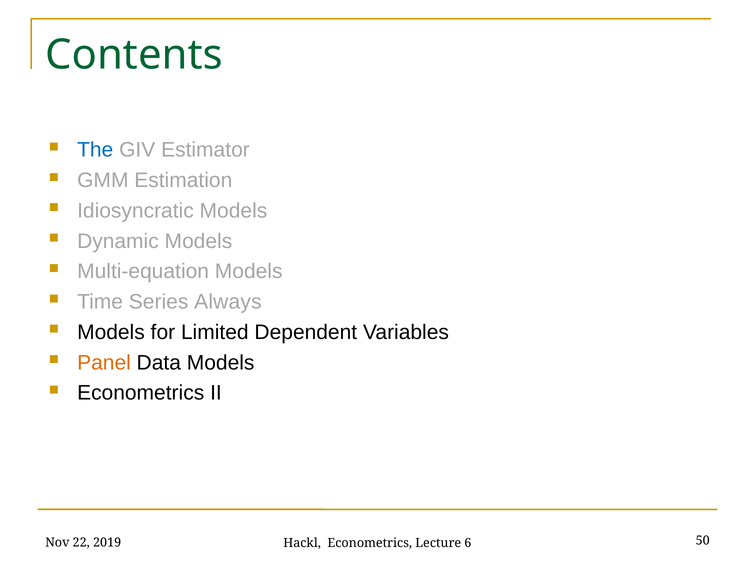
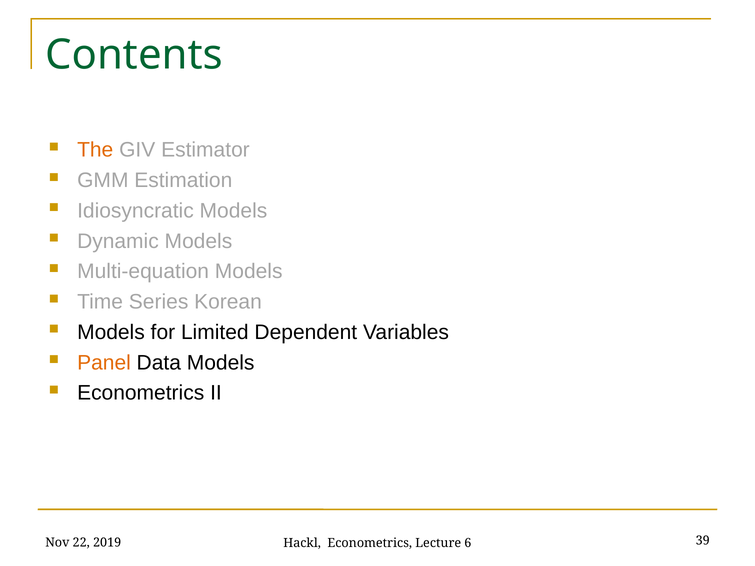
The colour: blue -> orange
Always: Always -> Korean
50: 50 -> 39
